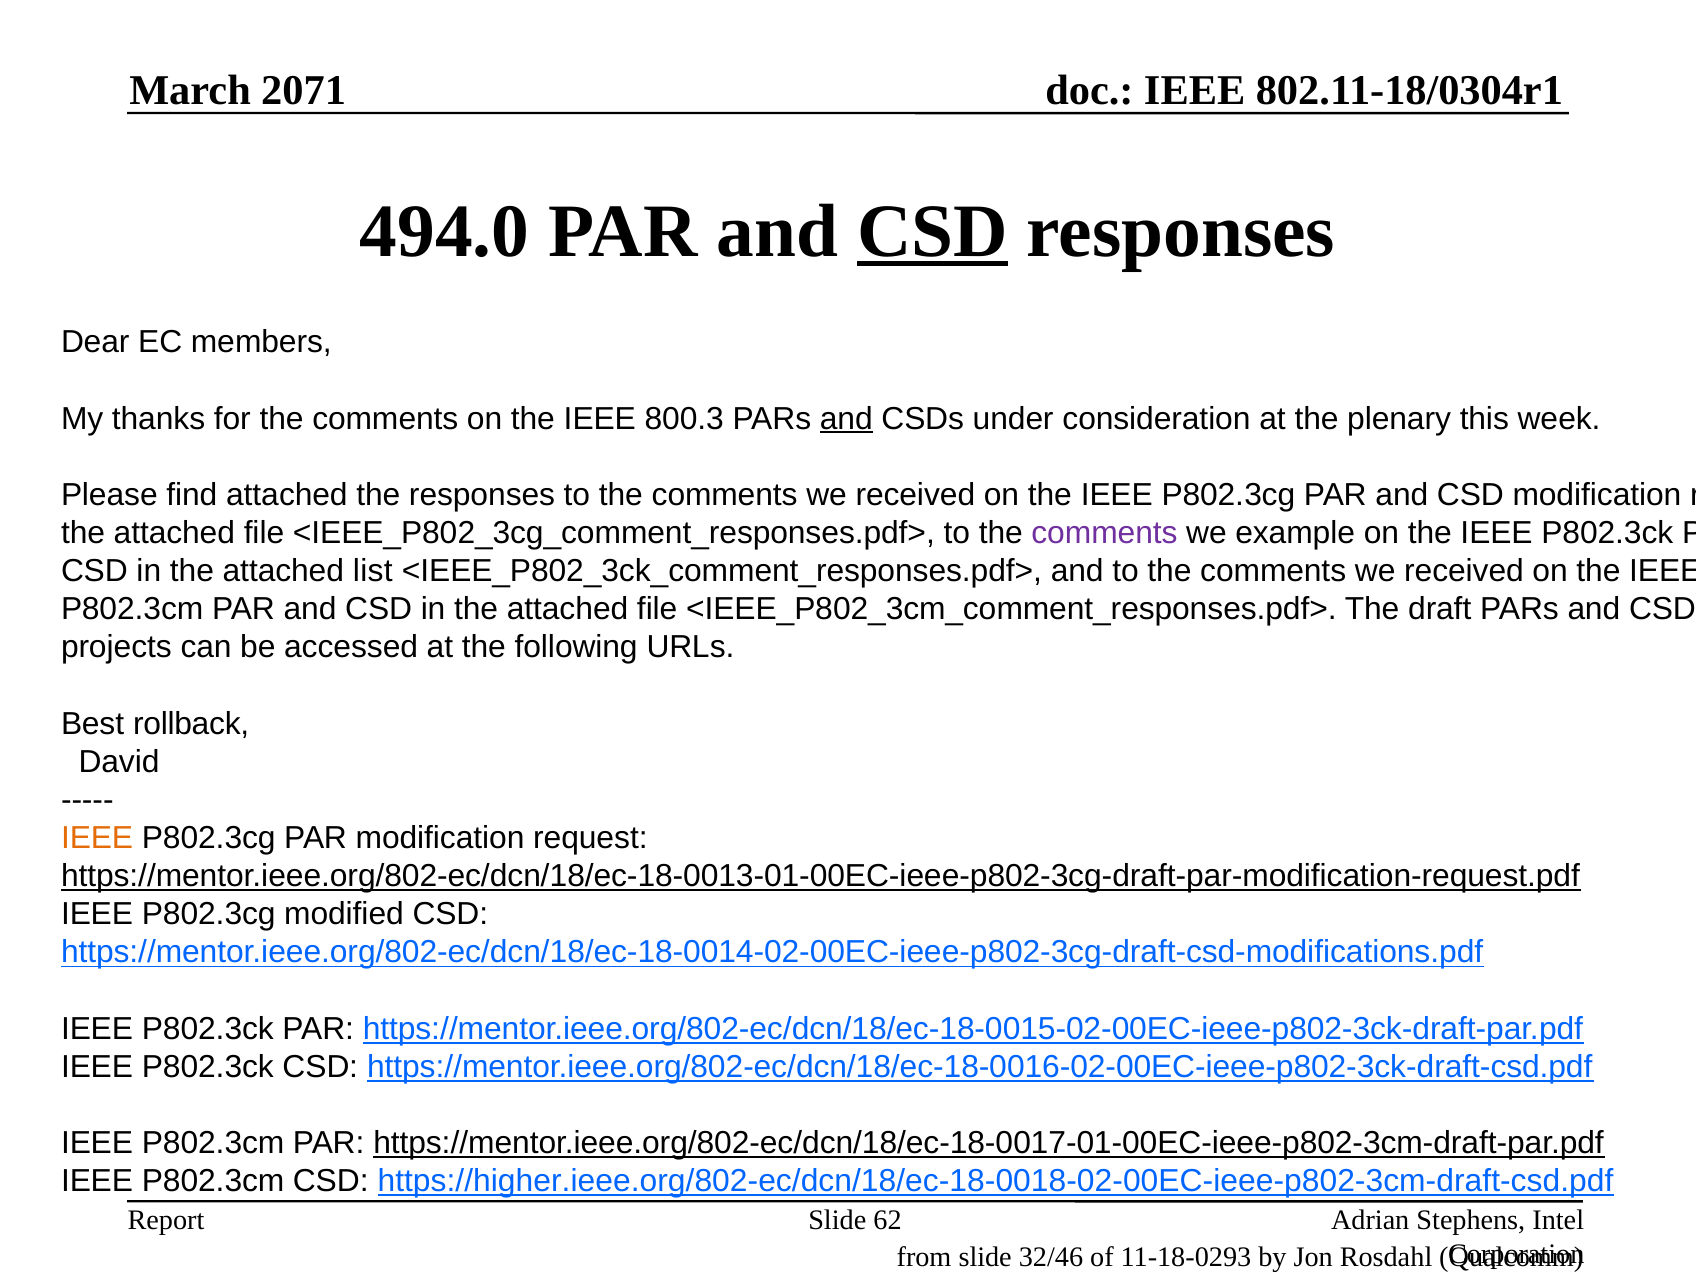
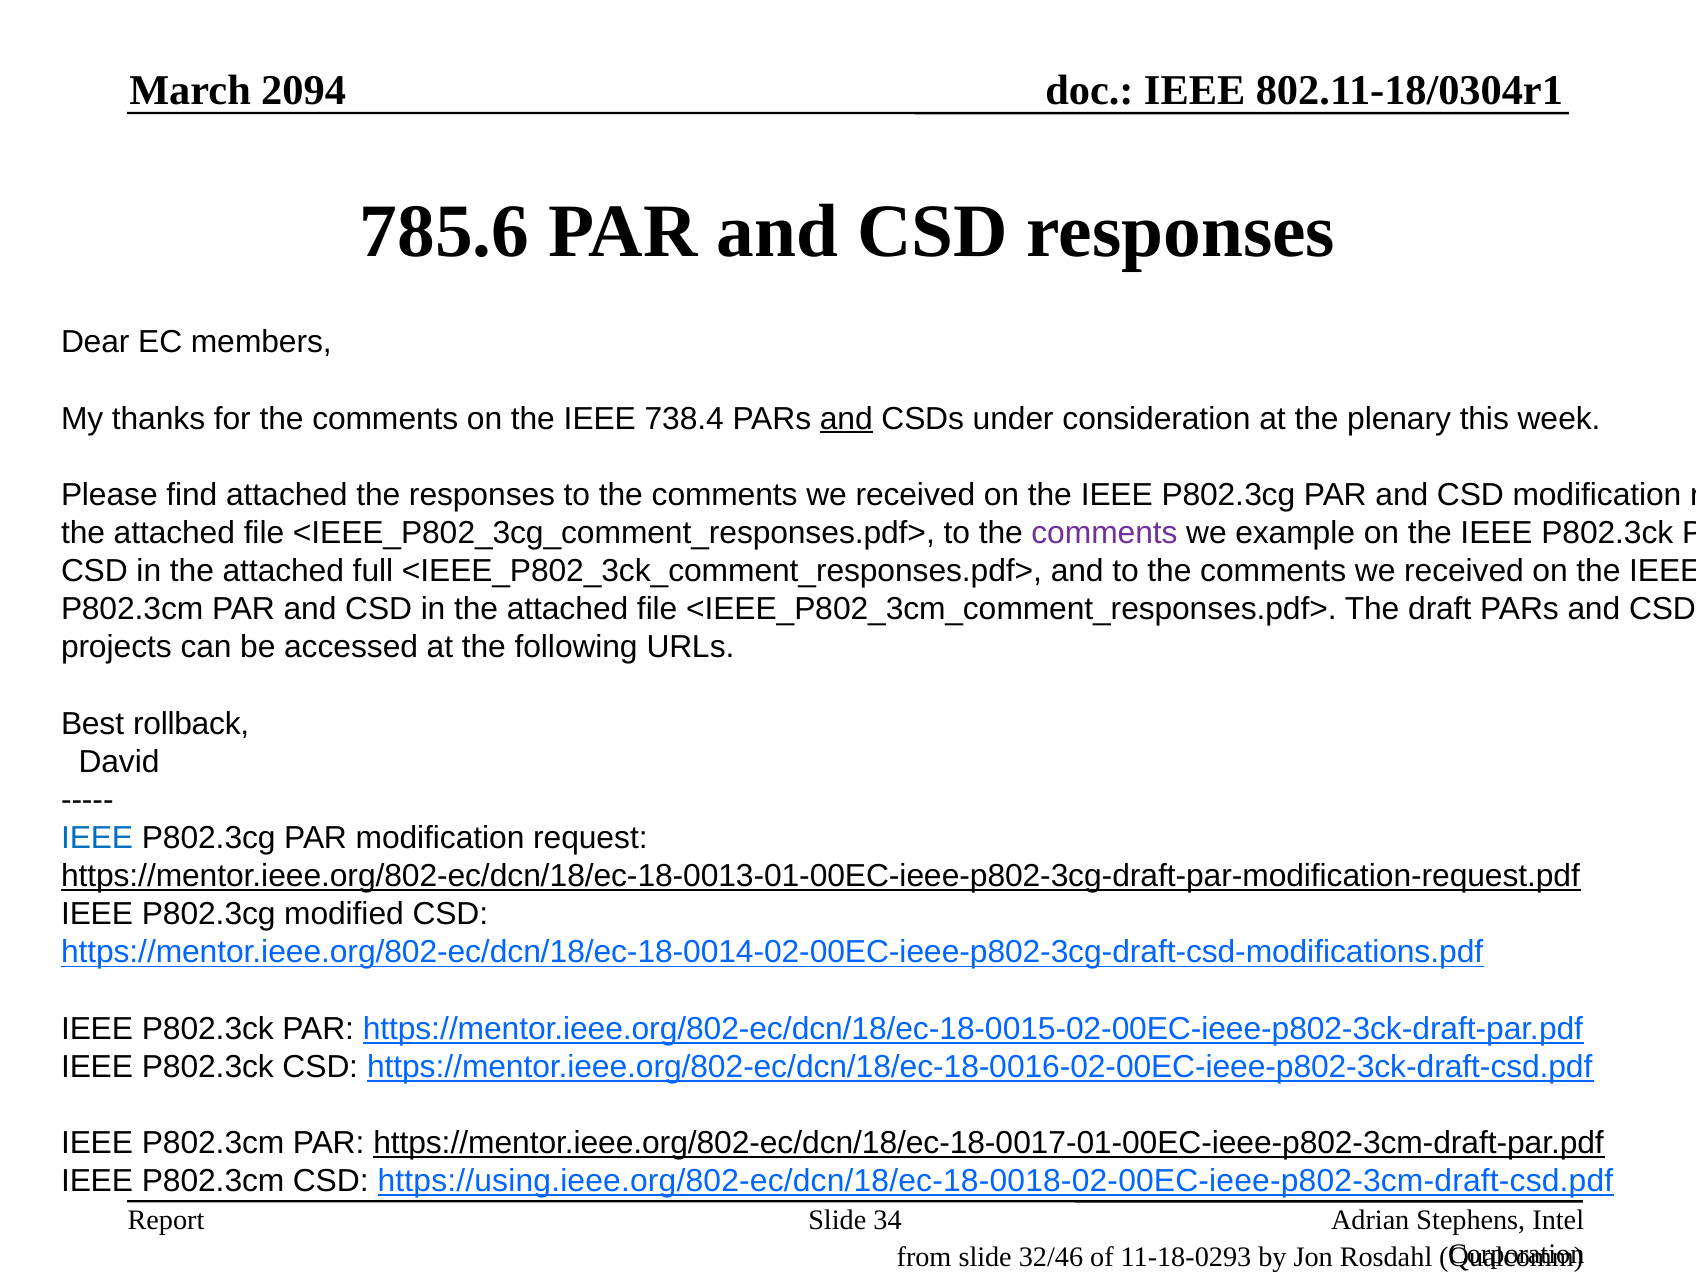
2071: 2071 -> 2094
494.0: 494.0 -> 785.6
CSD at (932, 231) underline: present -> none
800.3: 800.3 -> 738.4
list: list -> full
IEEE at (97, 838) colour: orange -> blue
https://higher.ieee.org/802-ec/dcn/18/ec-18-0018-02-00EC-ieee-p802-3cm-draft-csd.pdf: https://higher.ieee.org/802-ec/dcn/18/ec-18-0018-02-00EC-ieee-p802-3cm-draft-csd.pdf -> https://using.ieee.org/802-ec/dcn/18/ec-18-0018-02-00EC-ieee-p802-3cm-draft-csd.pdf
62: 62 -> 34
